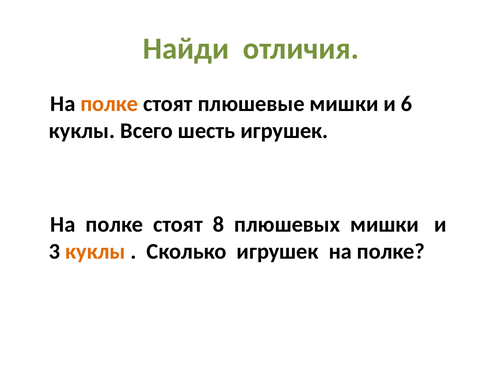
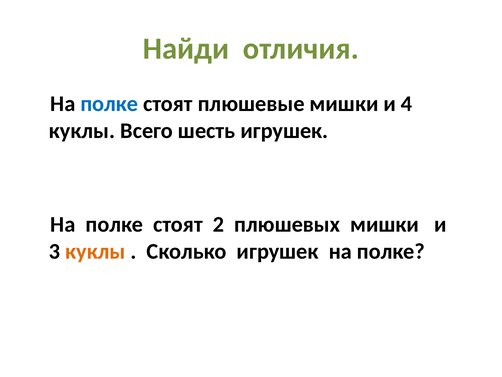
полке at (109, 104) colour: orange -> blue
6: 6 -> 4
8: 8 -> 2
